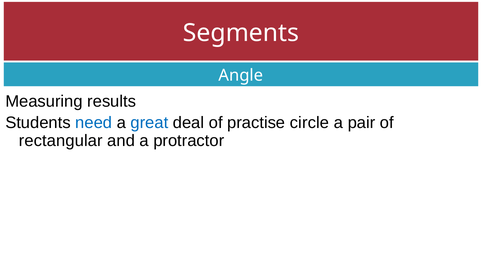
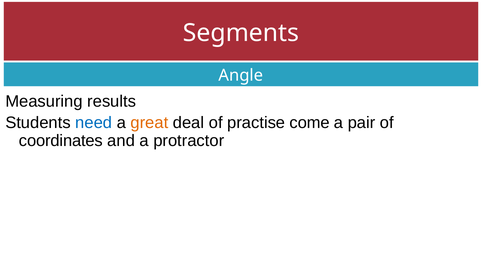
great colour: blue -> orange
circle: circle -> come
rectangular: rectangular -> coordinates
